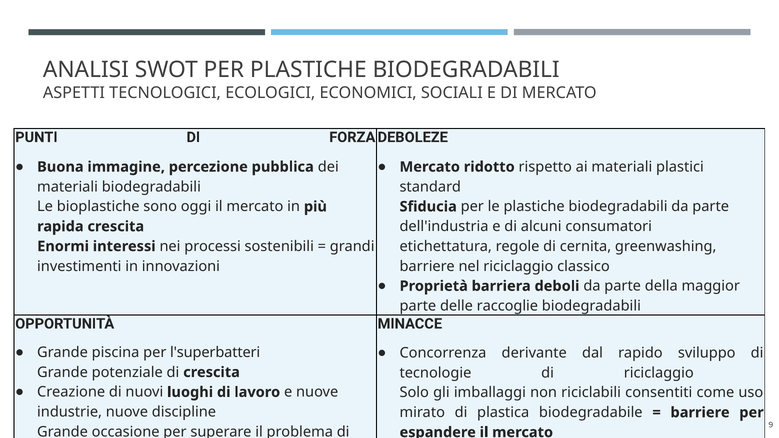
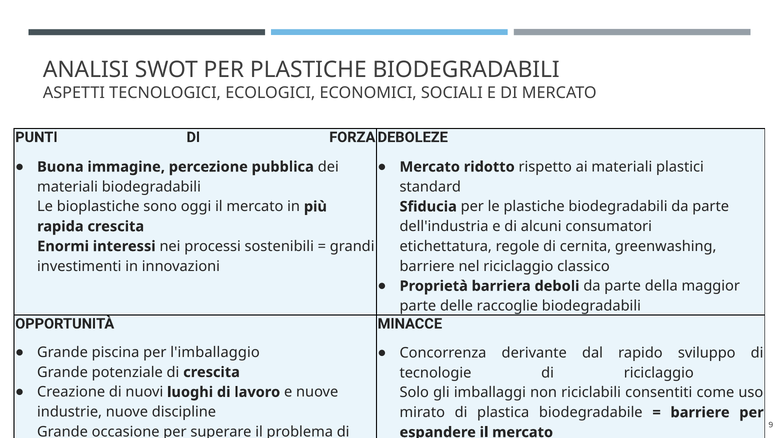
l'superbatteri: l'superbatteri -> l'imballaggio
